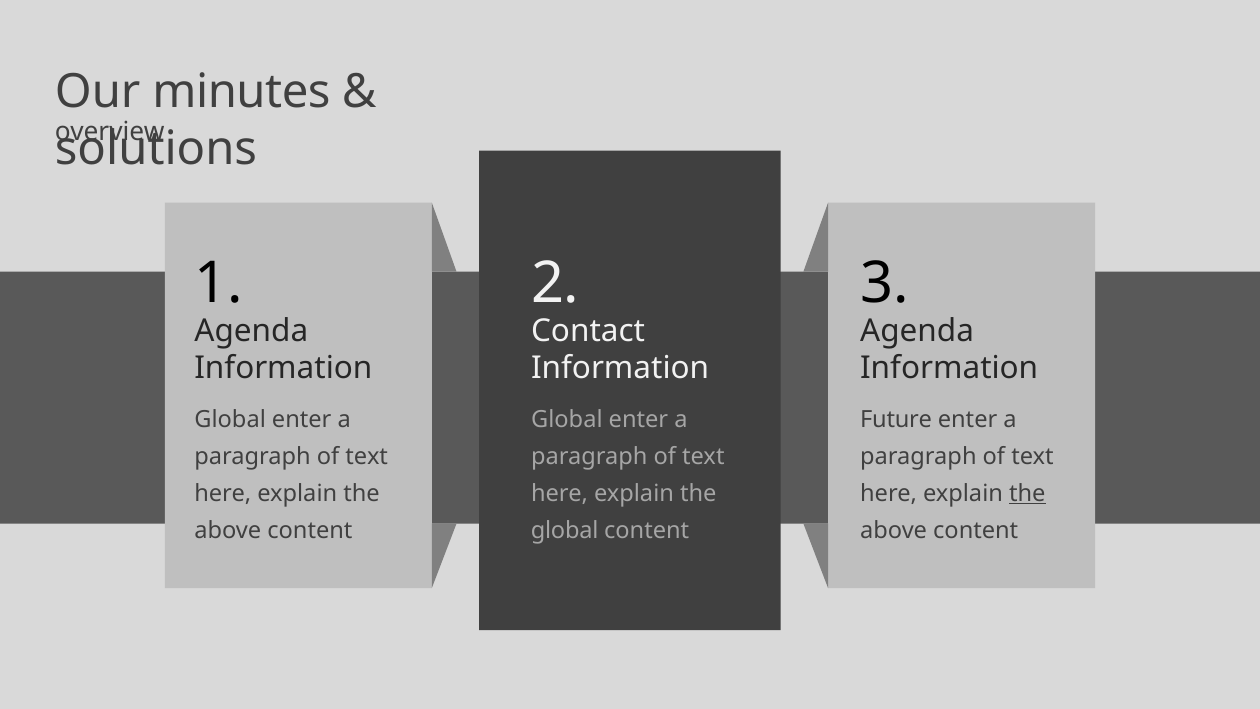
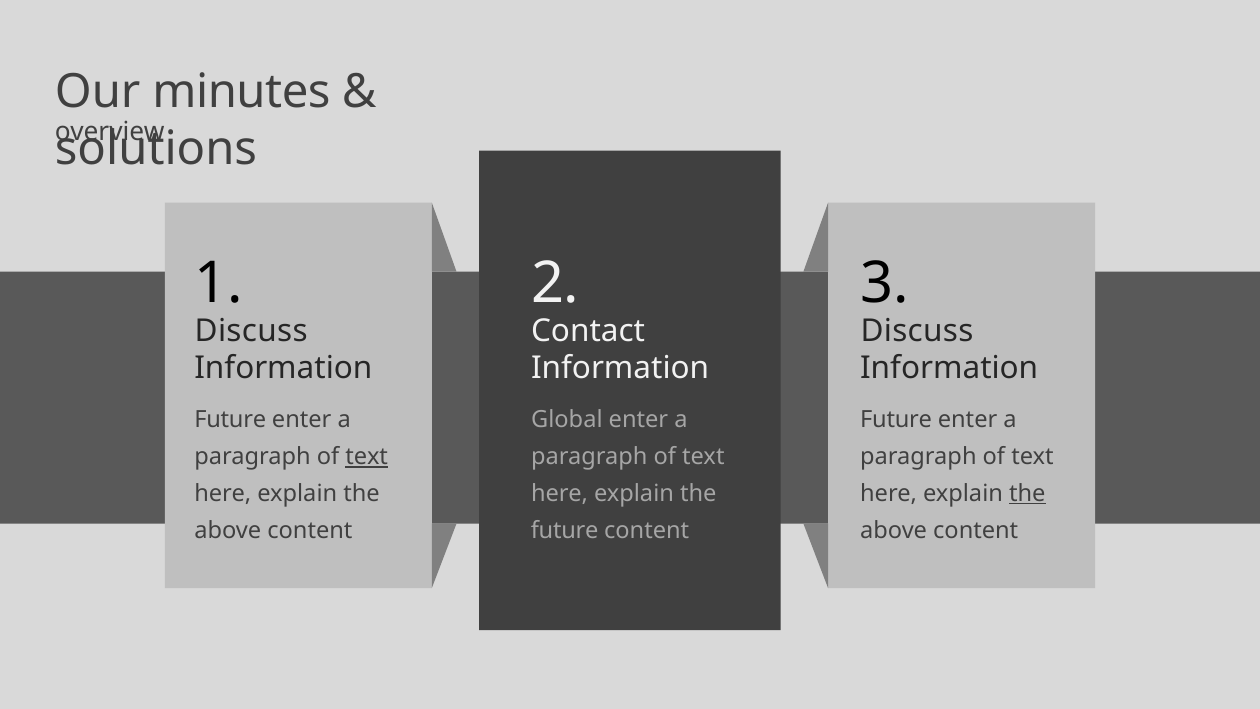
Agenda at (251, 331): Agenda -> Discuss
Agenda at (917, 331): Agenda -> Discuss
Global at (230, 420): Global -> Future
text at (367, 456) underline: none -> present
global at (565, 530): global -> future
